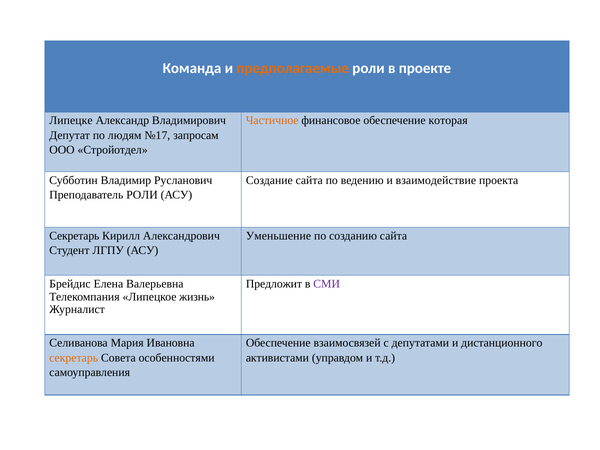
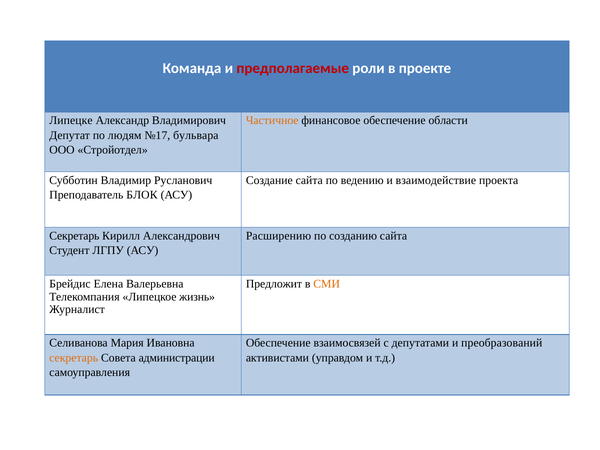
предполагаемые colour: orange -> red
которая: которая -> области
запросам: запросам -> бульвара
Преподаватель РОЛИ: РОЛИ -> БЛОК
Уменьшение: Уменьшение -> Расширению
СМИ colour: purple -> orange
дистанционного: дистанционного -> преобразований
особенностями: особенностями -> администрации
